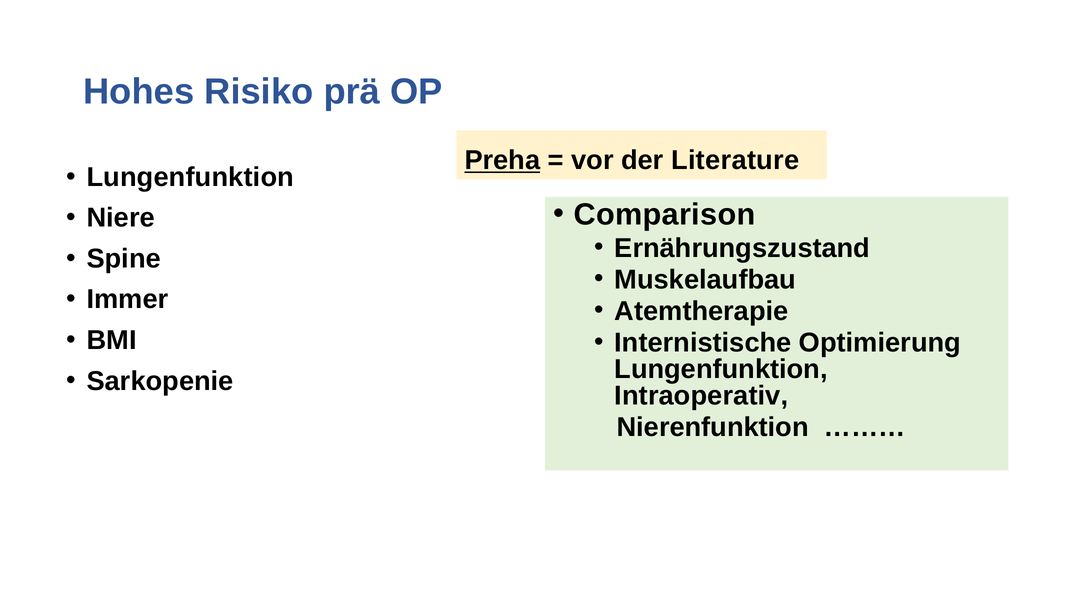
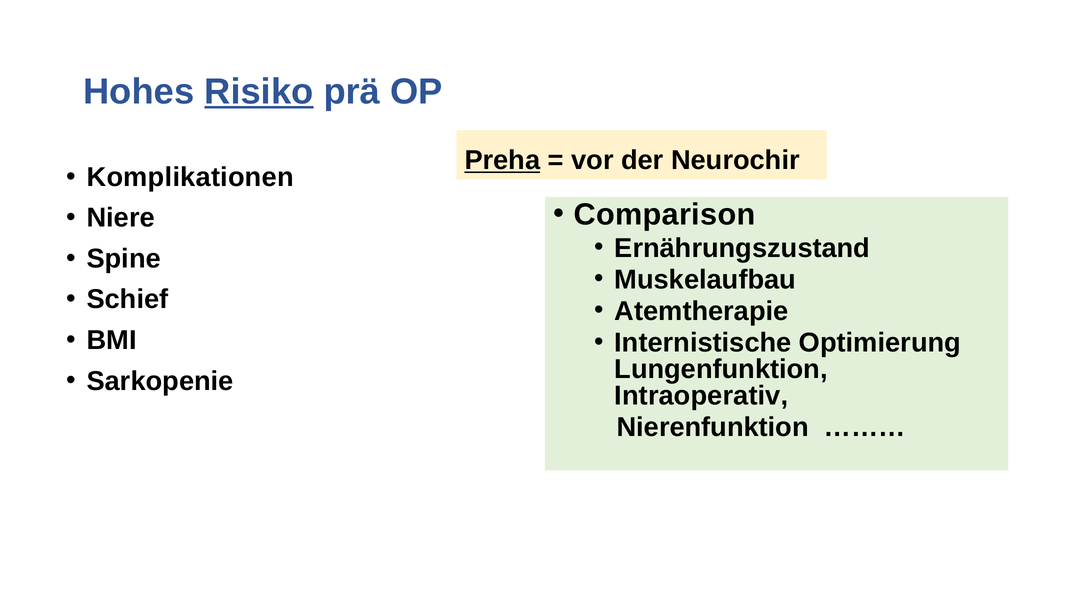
Risiko underline: none -> present
Literature: Literature -> Neurochir
Lungenfunktion at (190, 177): Lungenfunktion -> Komplikationen
Immer: Immer -> Schief
